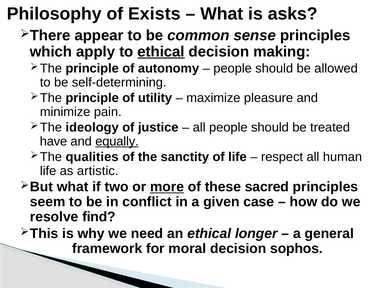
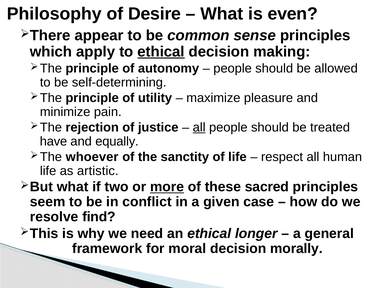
Exists: Exists -> Desire
asks: asks -> even
ideology: ideology -> rejection
all at (199, 127) underline: none -> present
equally underline: present -> none
qualities: qualities -> whoever
sophos: sophos -> morally
